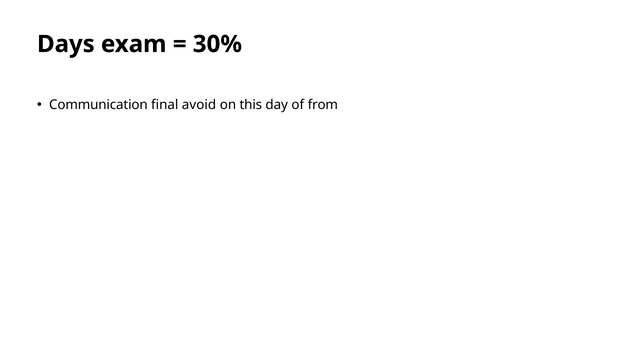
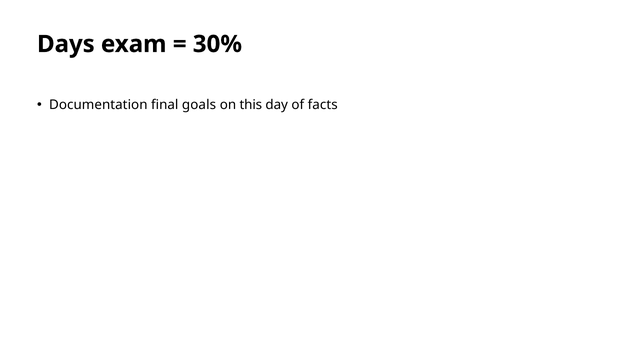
Communication: Communication -> Documentation
avoid: avoid -> goals
from: from -> facts
